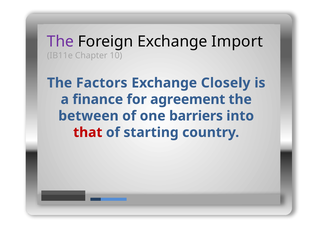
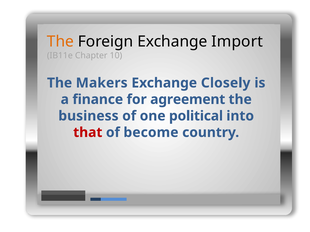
The at (60, 42) colour: purple -> orange
Factors: Factors -> Makers
between: between -> business
barriers: barriers -> political
starting: starting -> become
